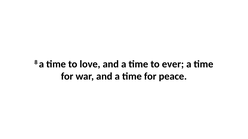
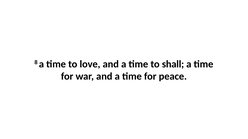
ever: ever -> shall
